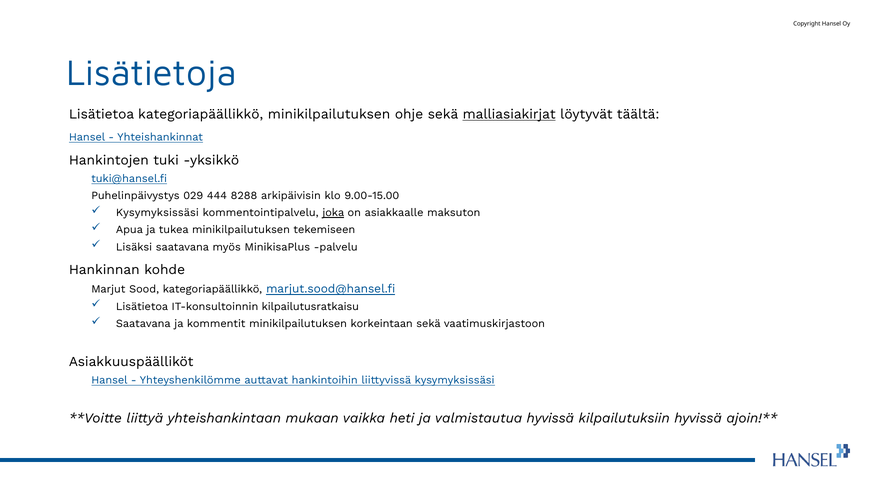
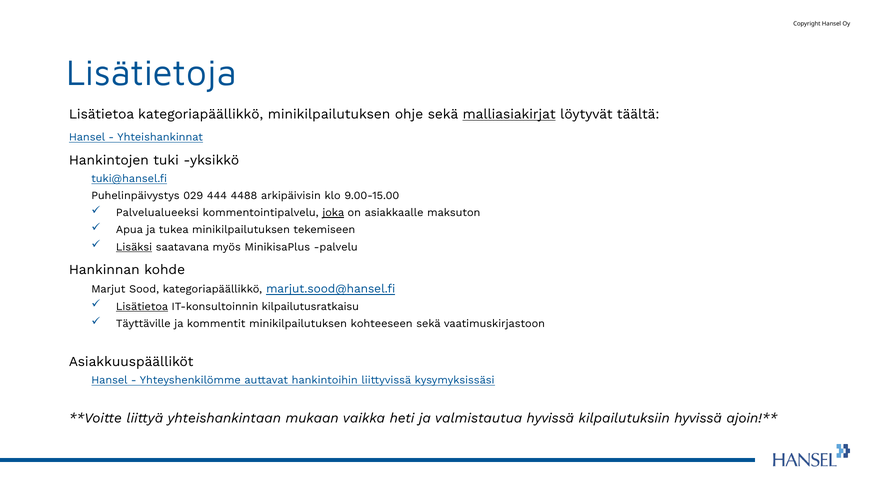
8288: 8288 -> 4488
Kysymyksissäsi at (157, 213): Kysymyksissäsi -> Palvelualueeksi
Lisäksi underline: none -> present
Lisätietoa at (142, 307) underline: none -> present
Saatavana at (143, 324): Saatavana -> Täyttäville
korkeintaan: korkeintaan -> kohteeseen
